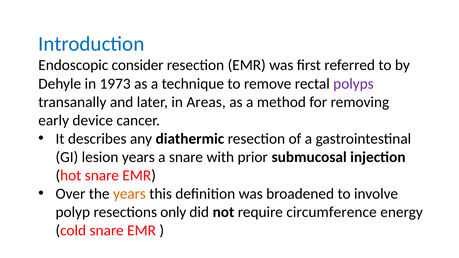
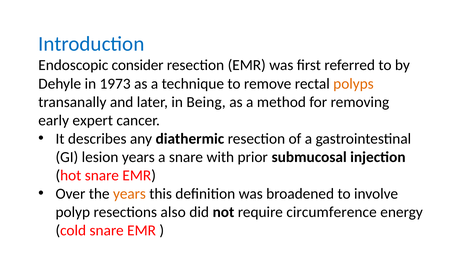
polyps colour: purple -> orange
Areas: Areas -> Being
device: device -> expert
only: only -> also
